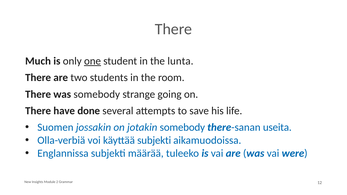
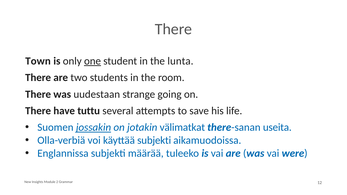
Much: Much -> Town
was somebody: somebody -> uudestaan
done: done -> tuttu
jossakin underline: none -> present
jotakin somebody: somebody -> välimatkat
